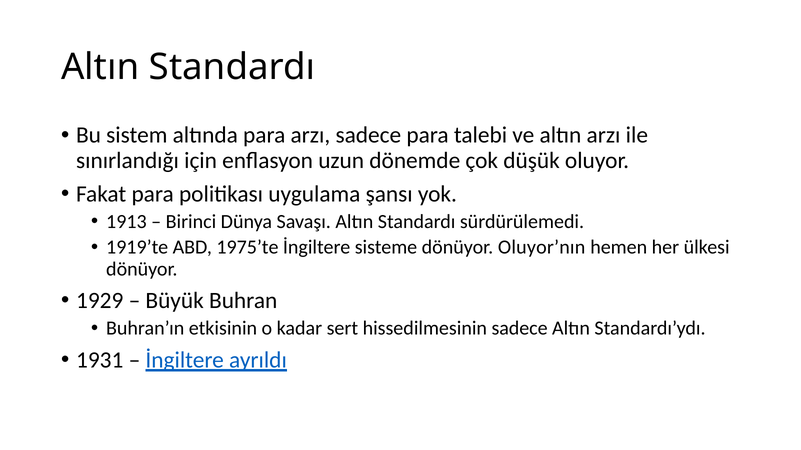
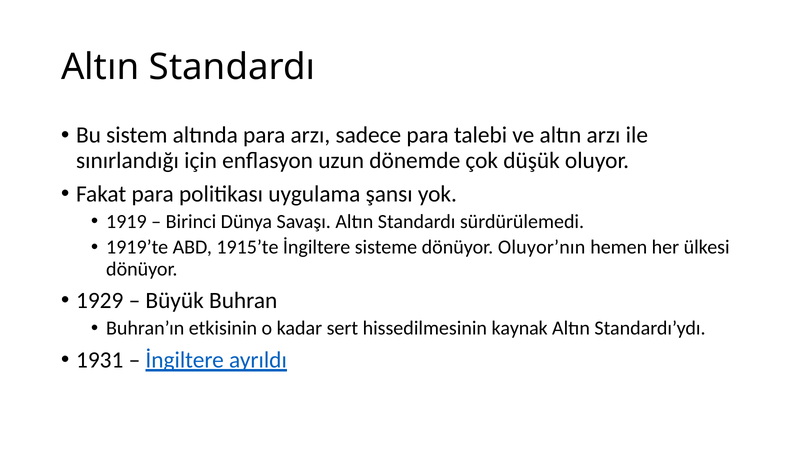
1913: 1913 -> 1919
1975’te: 1975’te -> 1915’te
hissedilmesinin sadece: sadece -> kaynak
